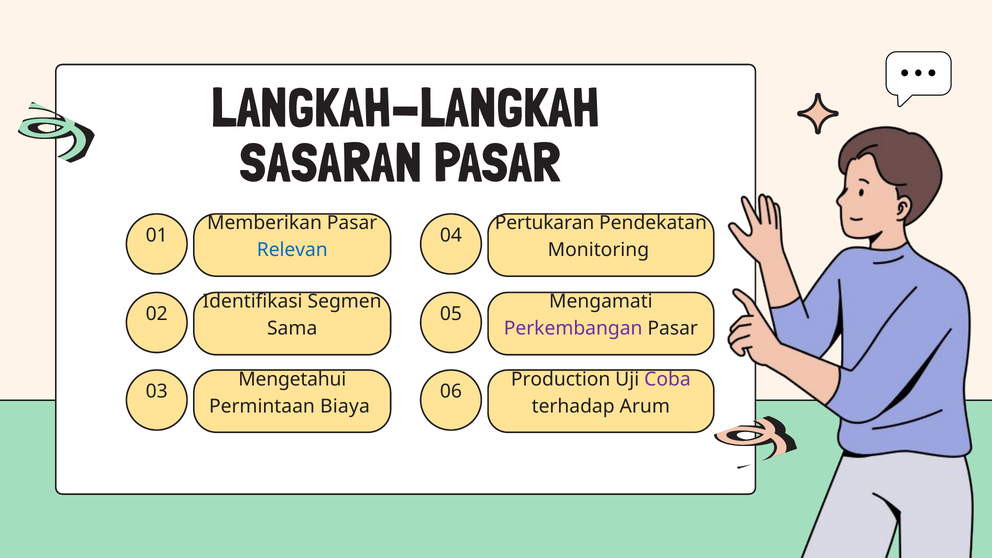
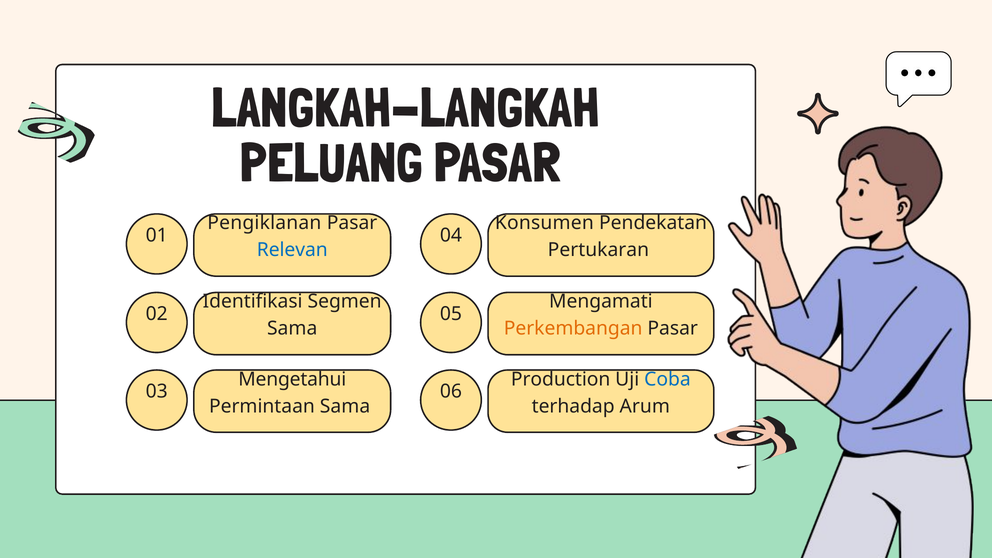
SASARAN: SASARAN -> PELUANG
Memberikan: Memberikan -> Pengiklanan
Pertukaran: Pertukaran -> Konsumen
Monitoring: Monitoring -> Pertukaran
Perkembangan colour: purple -> orange
Coba colour: purple -> blue
Permintaan Biaya: Biaya -> Sama
